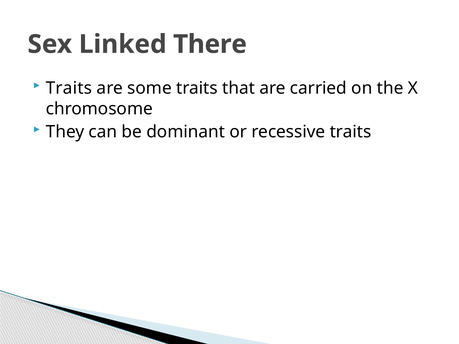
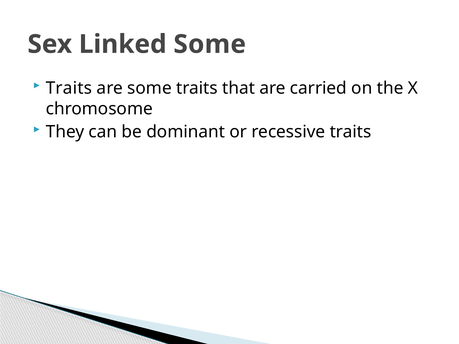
Linked There: There -> Some
